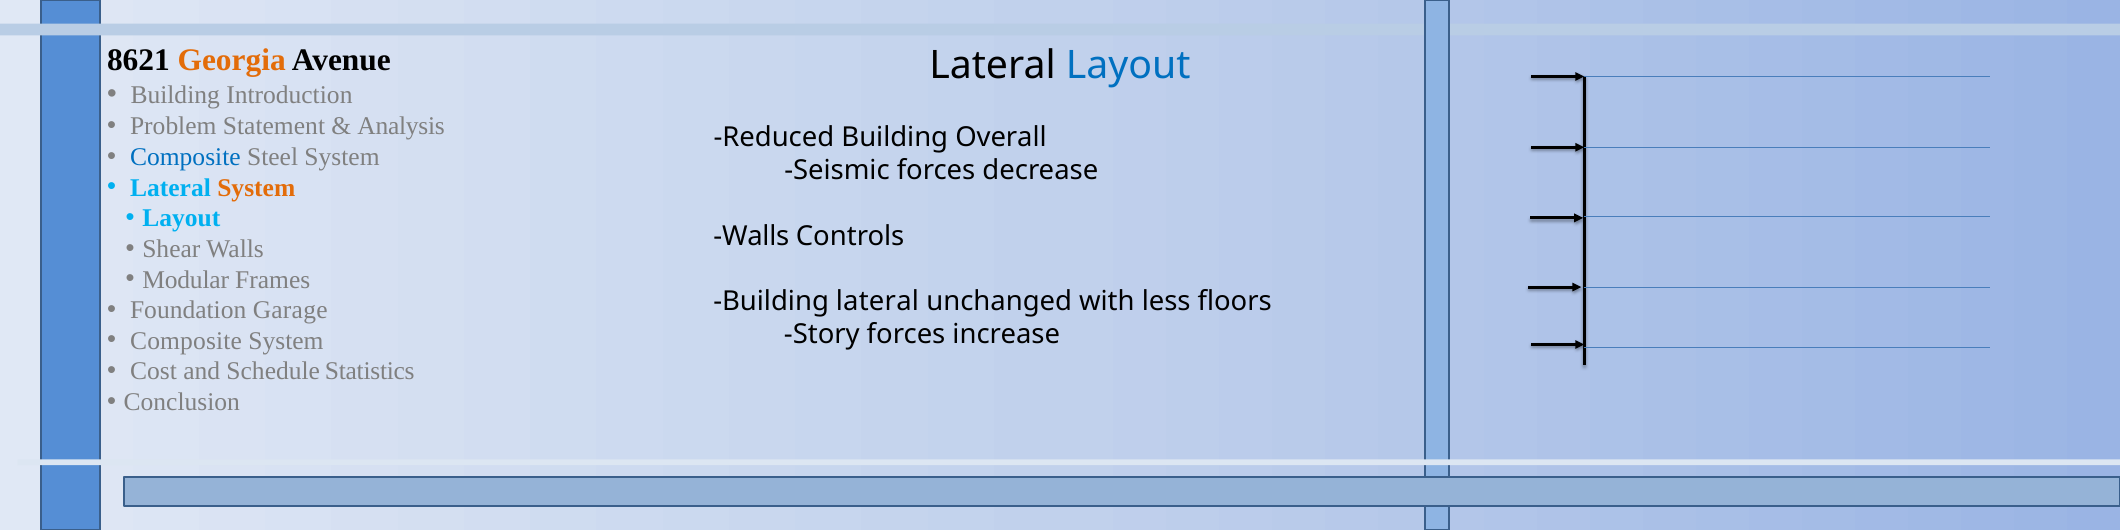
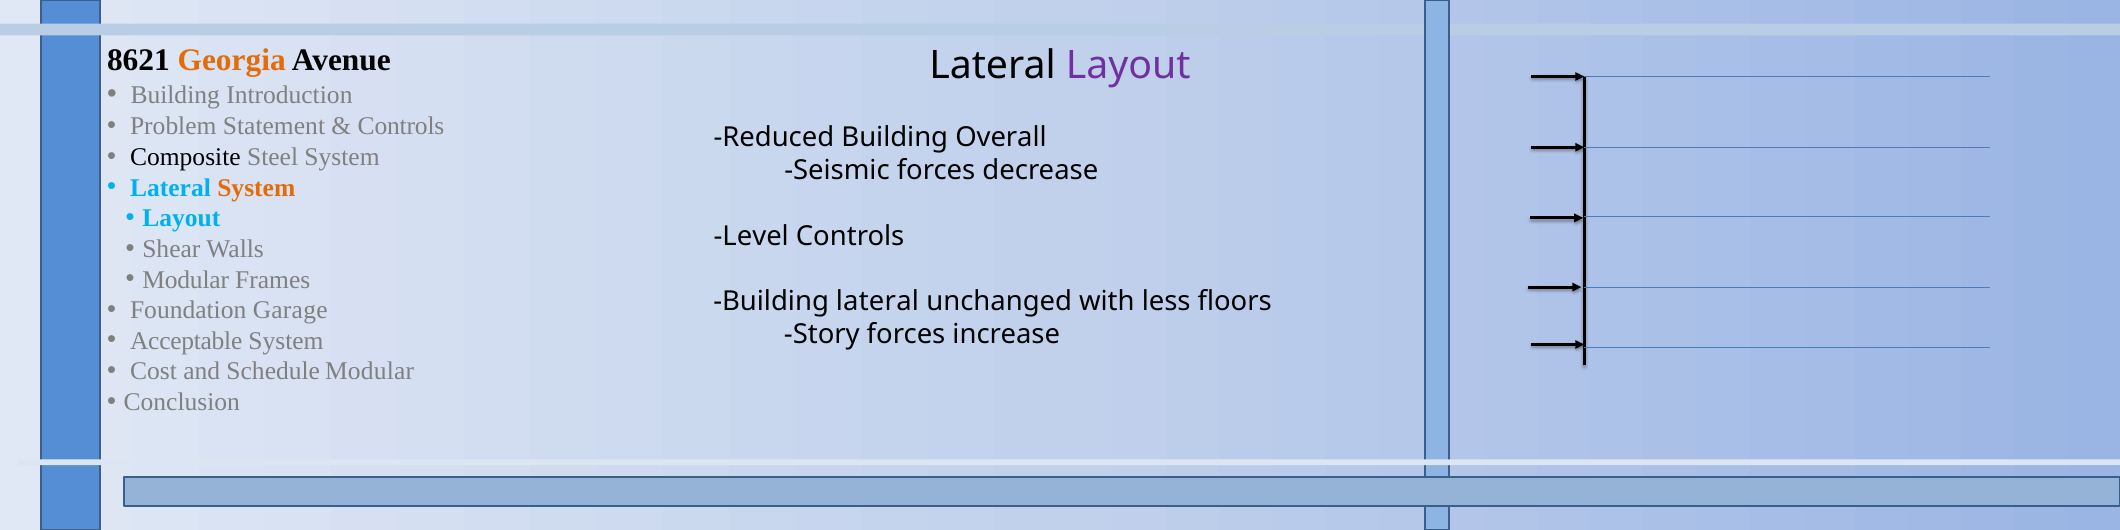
Layout at (1128, 65) colour: blue -> purple
Analysis at (401, 127): Analysis -> Controls
Composite at (185, 157) colour: blue -> black
Walls at (751, 236): Walls -> Level
Composite at (186, 341): Composite -> Acceptable
Schedule Statistics: Statistics -> Modular
